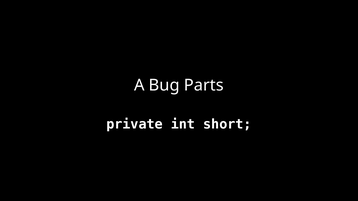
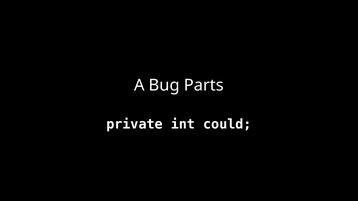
short: short -> could
